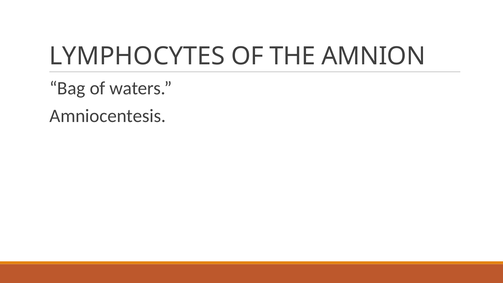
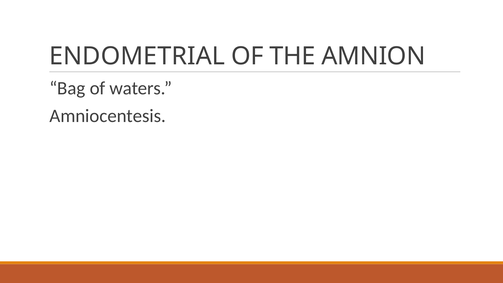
LYMPHOCYTES: LYMPHOCYTES -> ENDOMETRIAL
